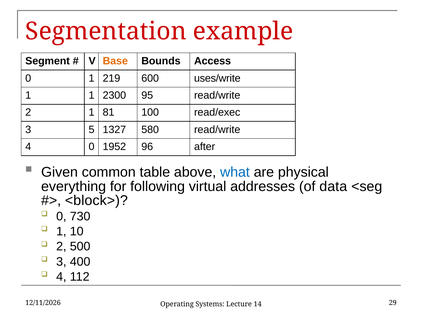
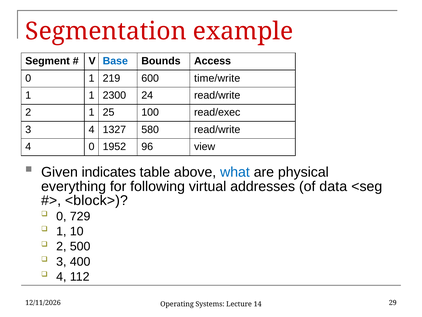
Base colour: orange -> blue
uses/write: uses/write -> time/write
95: 95 -> 24
81: 81 -> 25
3 5: 5 -> 4
after: after -> view
common: common -> indicates
730: 730 -> 729
